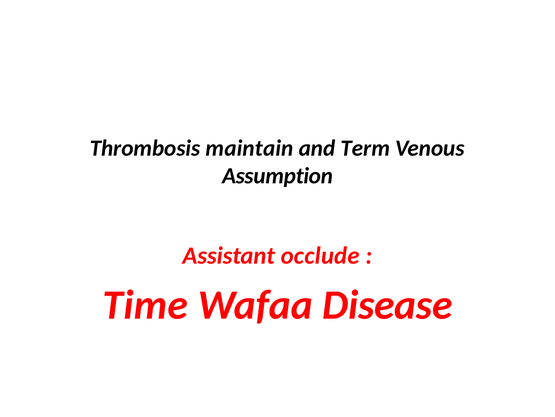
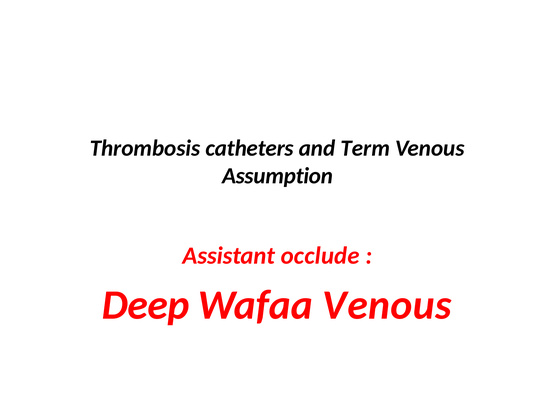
maintain: maintain -> catheters
Time: Time -> Deep
Wafaa Disease: Disease -> Venous
